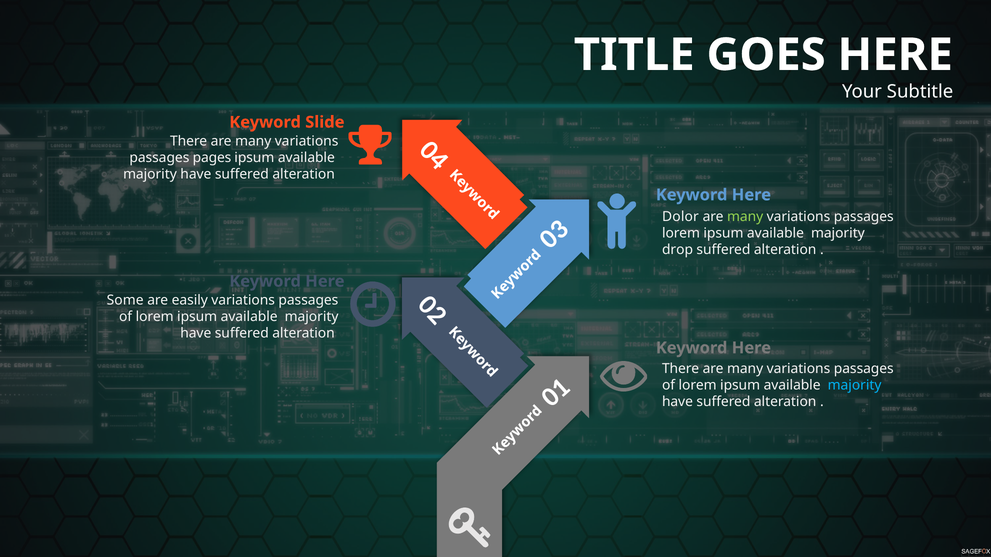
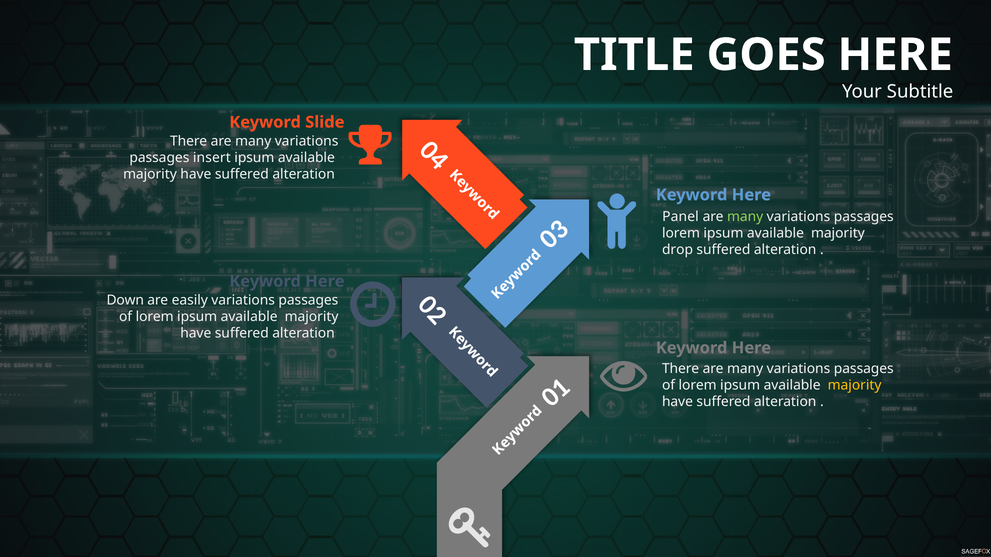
pages: pages -> insert
Dolor: Dolor -> Panel
Some: Some -> Down
majority at (855, 386) colour: light blue -> yellow
